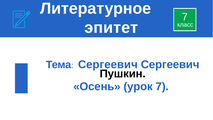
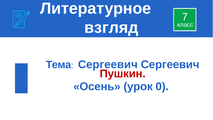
эпитет: эпитет -> взгляд
Пушкин colour: black -> red
урок 7: 7 -> 0
